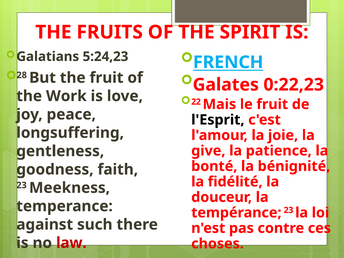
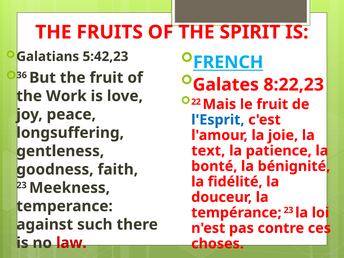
5:24,23: 5:24,23 -> 5:42,23
28: 28 -> 36
0:22,23: 0:22,23 -> 8:22,23
l'Esprit colour: black -> blue
give: give -> text
